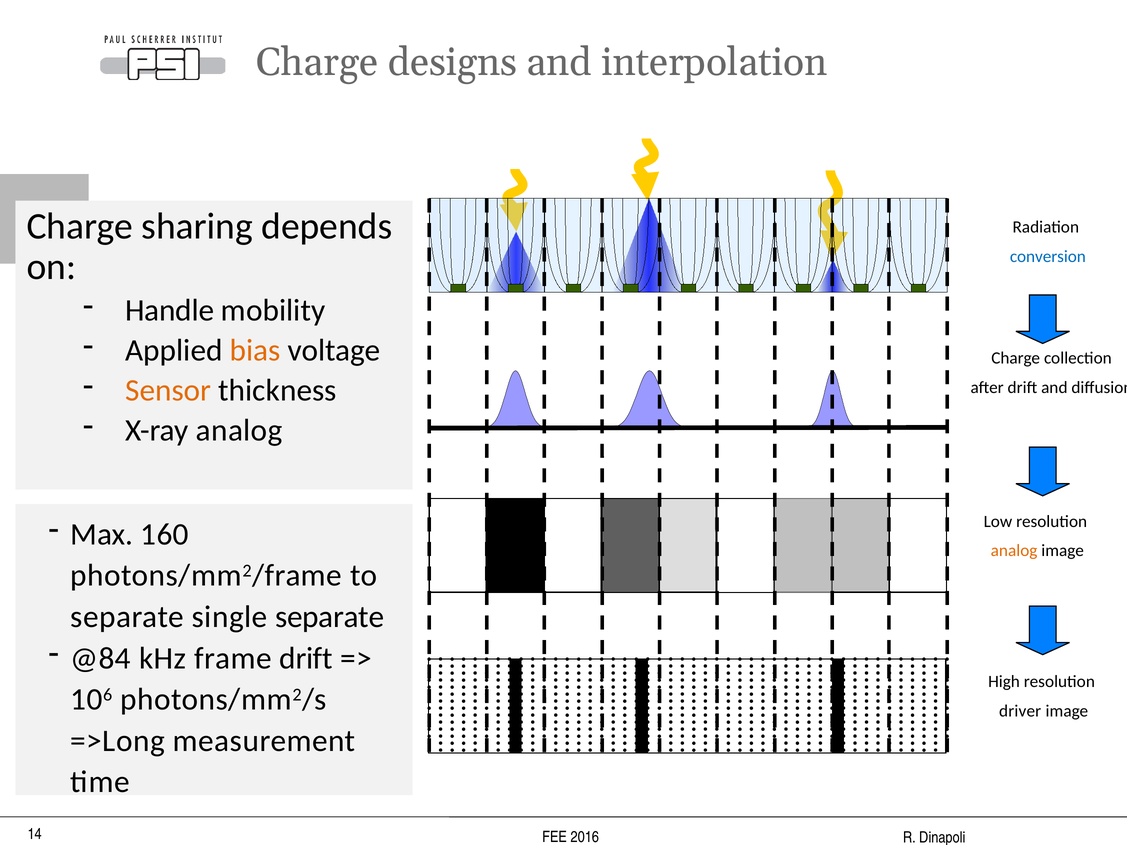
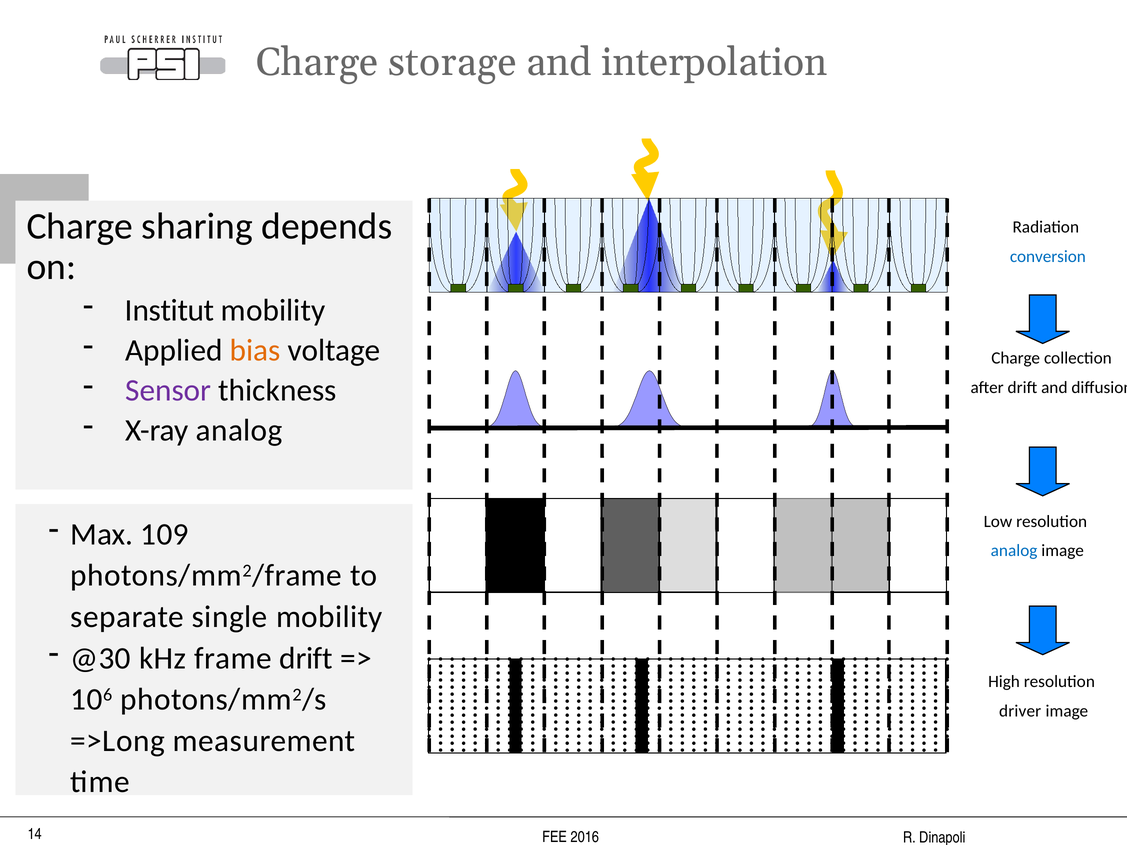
designs: designs -> storage
Handle: Handle -> Institut
Sensor colour: orange -> purple
160: 160 -> 109
analog at (1014, 551) colour: orange -> blue
single separate: separate -> mobility
@84: @84 -> @30
